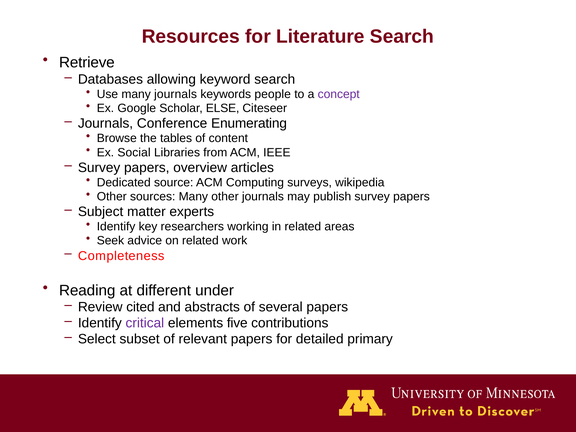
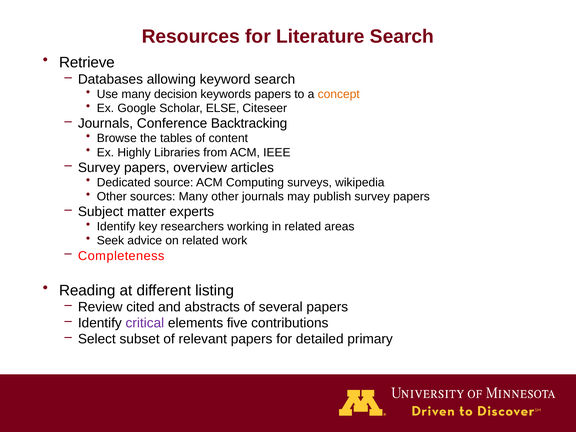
many journals: journals -> decision
keywords people: people -> papers
concept colour: purple -> orange
Enumerating: Enumerating -> Backtracking
Social: Social -> Highly
under: under -> listing
